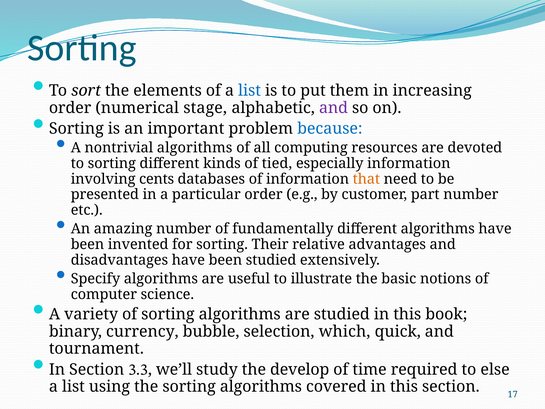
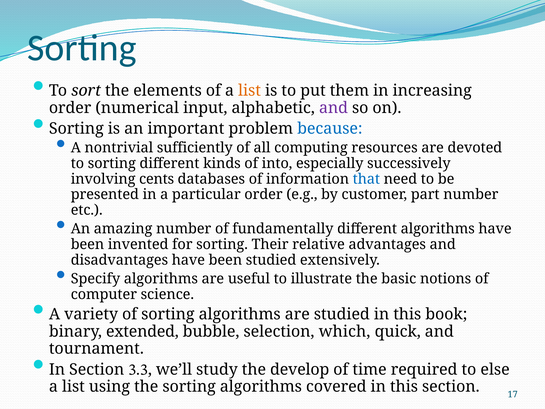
list at (250, 91) colour: blue -> orange
stage: stage -> input
nontrivial algorithms: algorithms -> sufficiently
tied: tied -> into
especially information: information -> successively
that colour: orange -> blue
currency: currency -> extended
